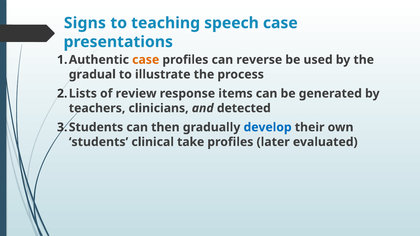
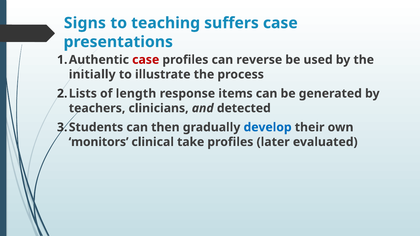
speech: speech -> suffers
case at (146, 60) colour: orange -> red
gradual: gradual -> initially
review: review -> length
students: students -> monitors
